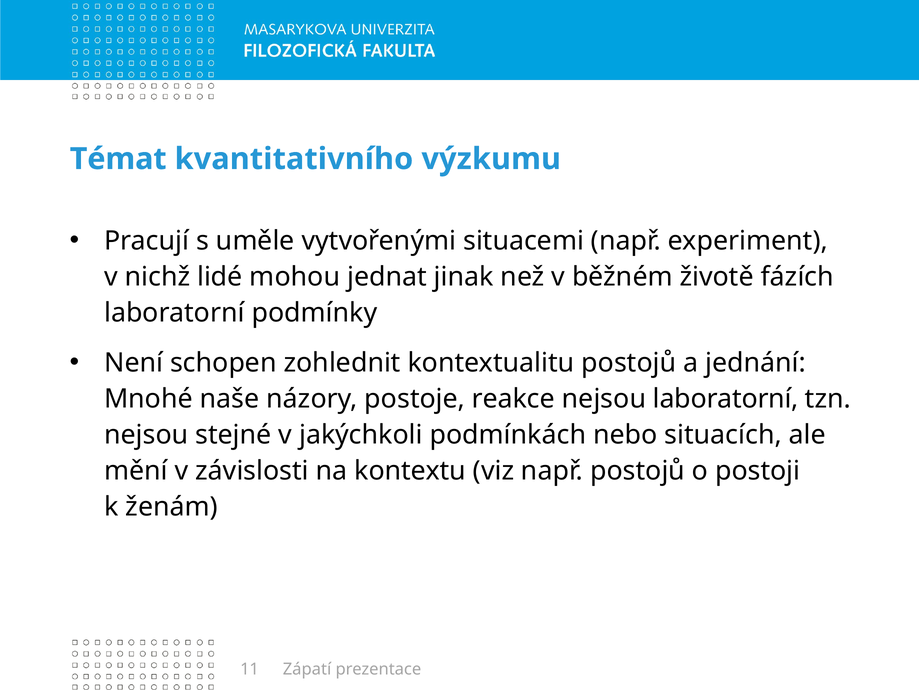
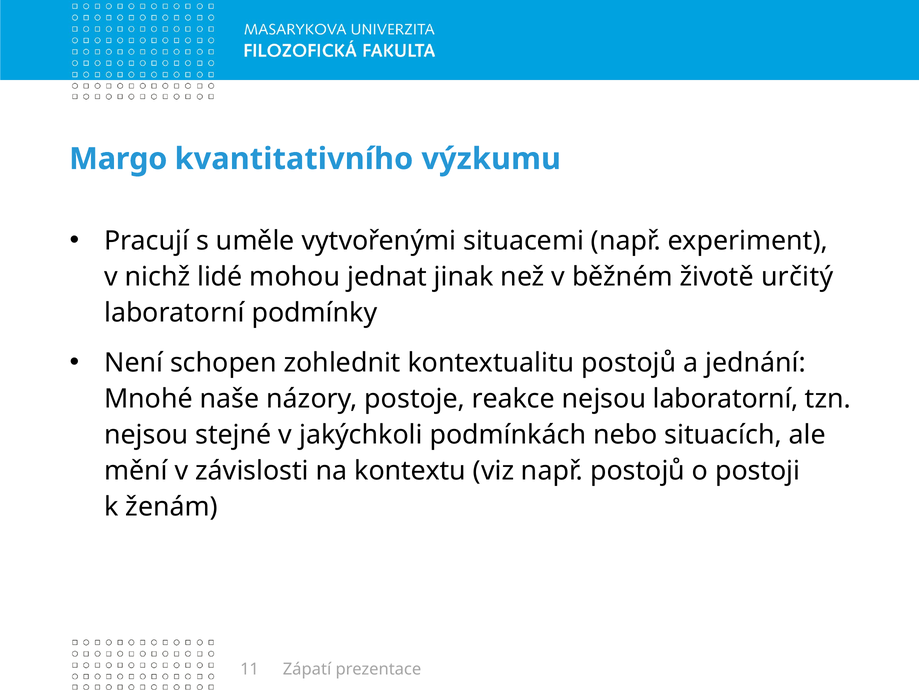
Témat: Témat -> Margo
fázích: fázích -> určitý
